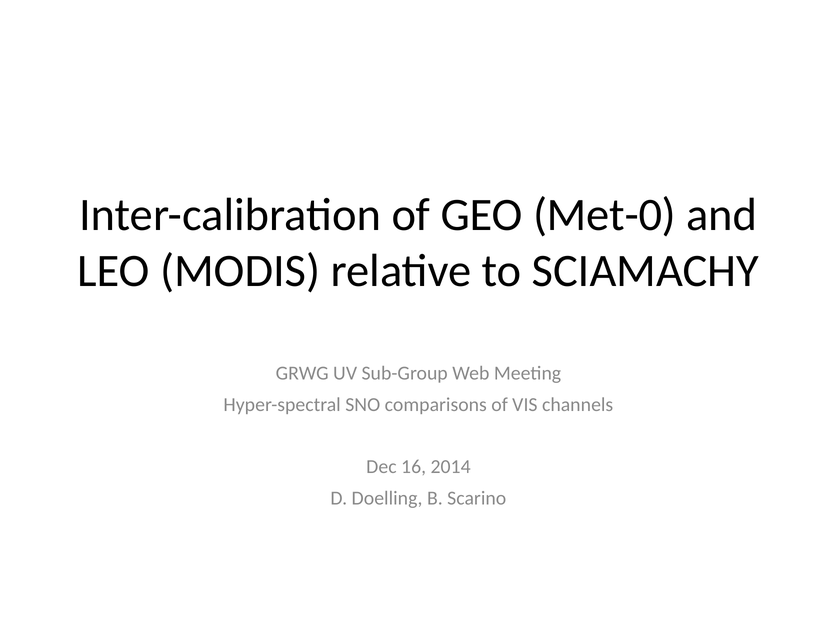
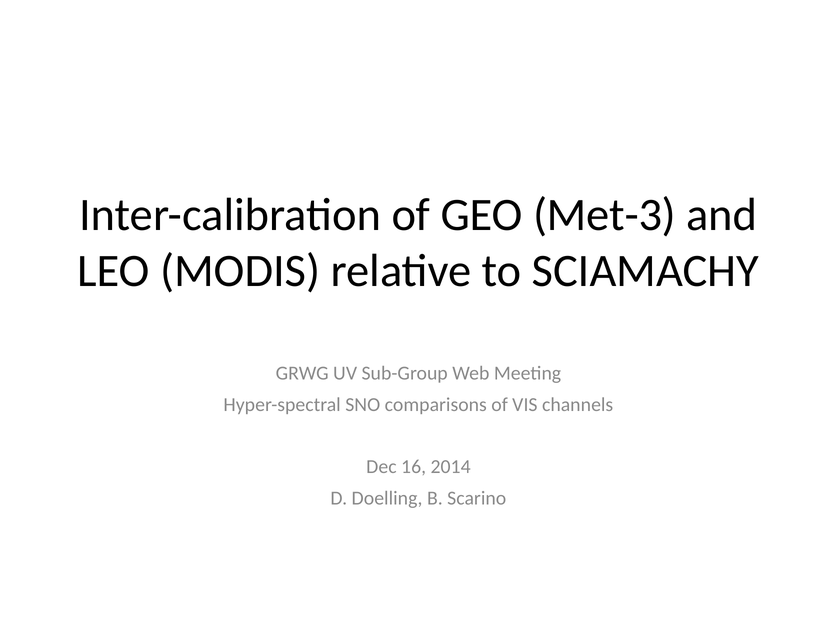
Met-0: Met-0 -> Met-3
